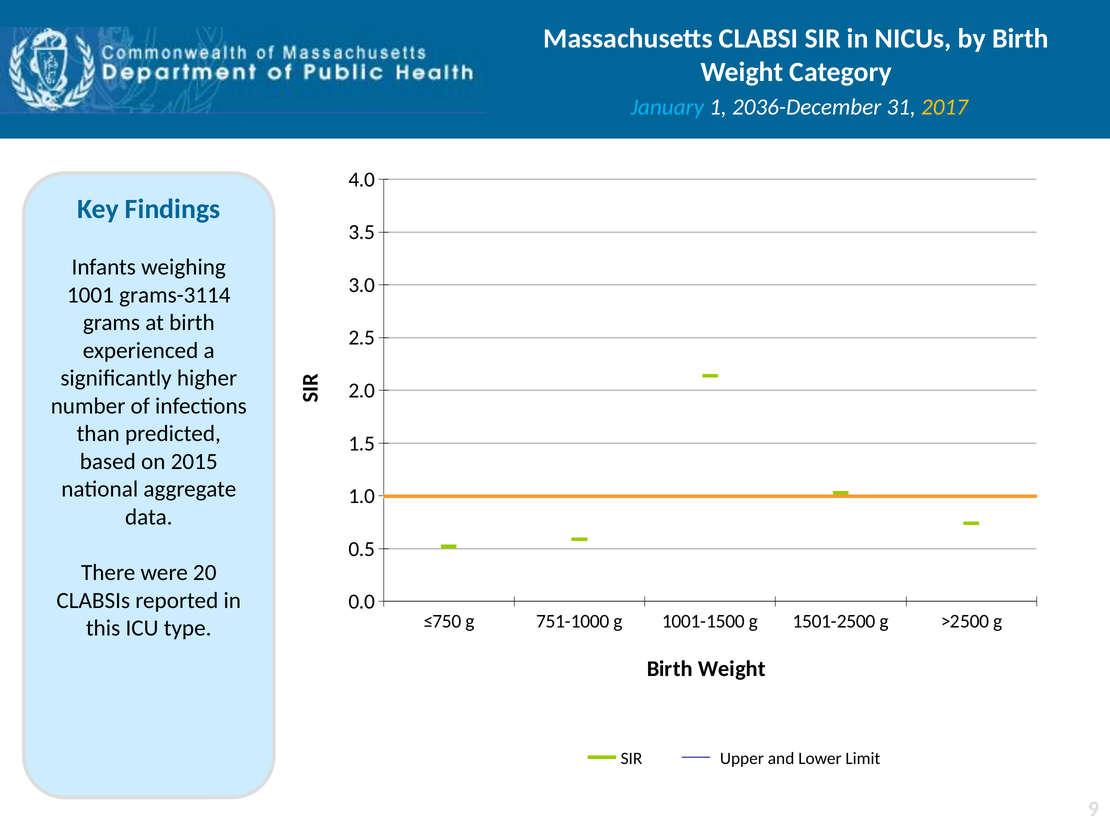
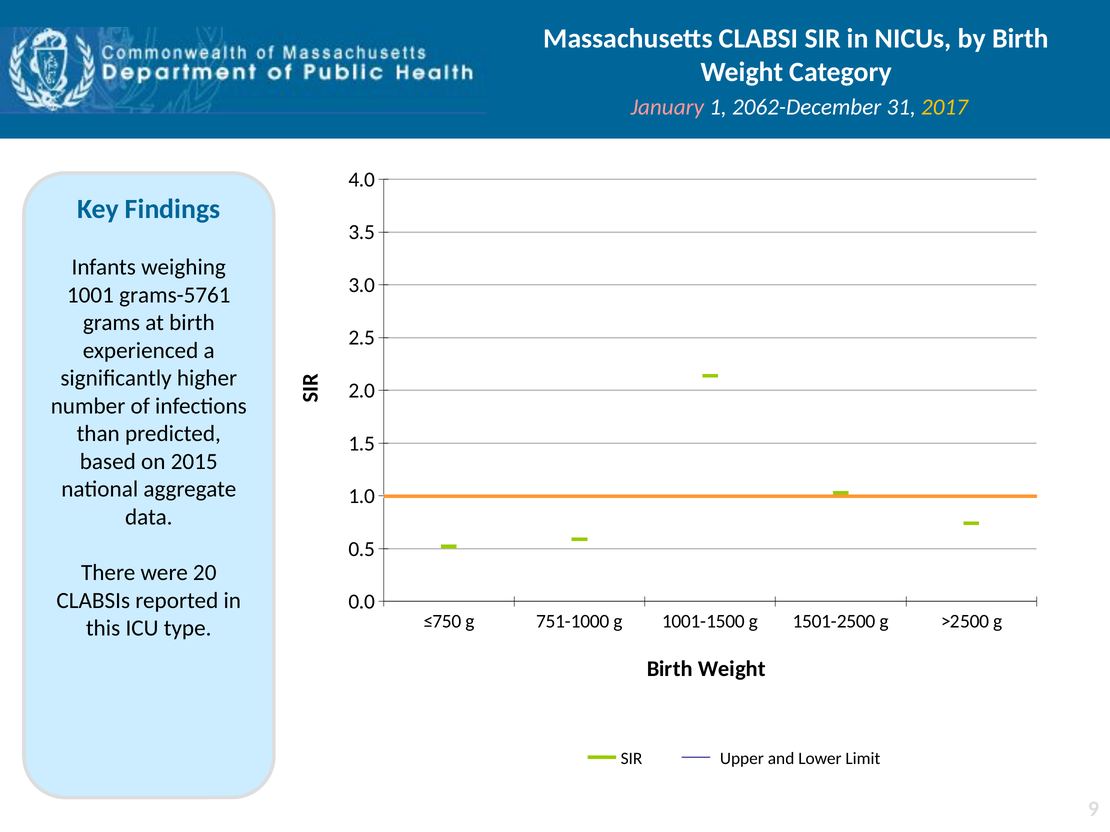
January colour: light blue -> pink
2036-December: 2036-December -> 2062-December
grams-3114: grams-3114 -> grams-5761
